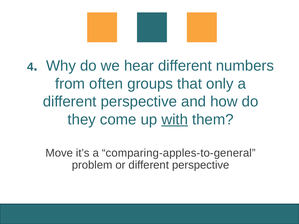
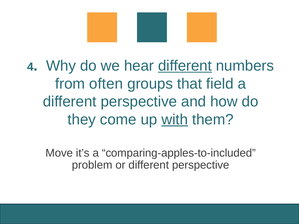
different at (185, 66) underline: none -> present
only: only -> field
comparing-apples-to-general: comparing-apples-to-general -> comparing-apples-to-included
